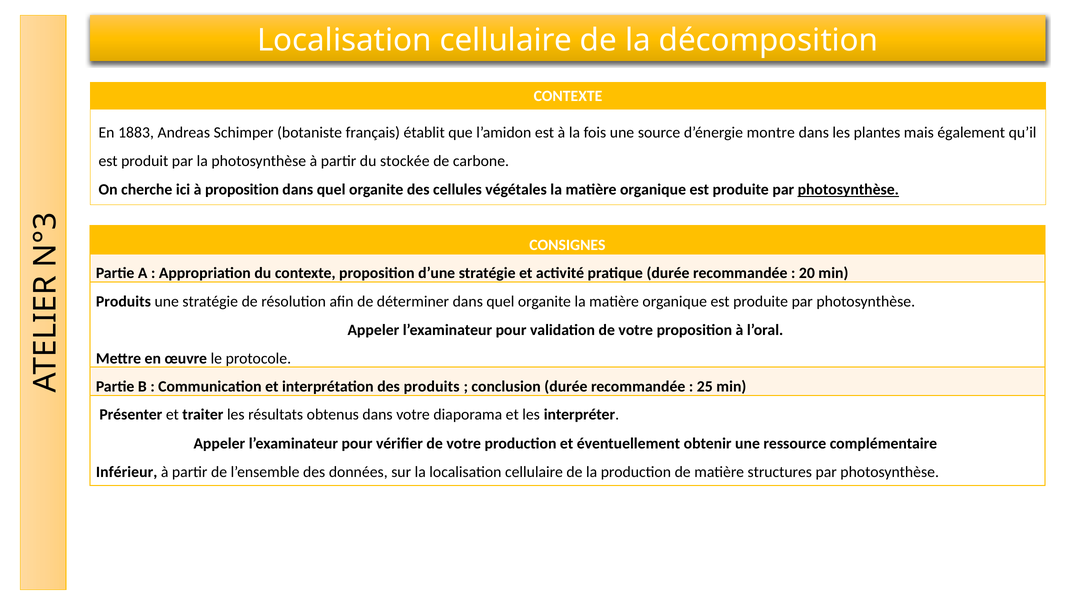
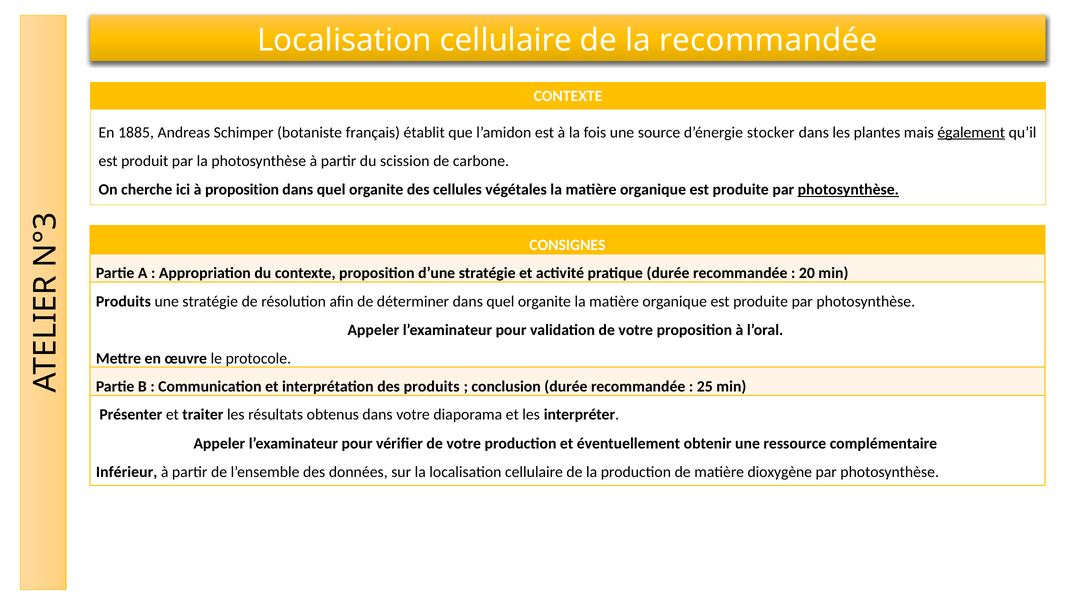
la décomposition: décomposition -> recommandée
1883: 1883 -> 1885
montre: montre -> stocker
également underline: none -> present
stockée: stockée -> scission
structures: structures -> dioxygène
